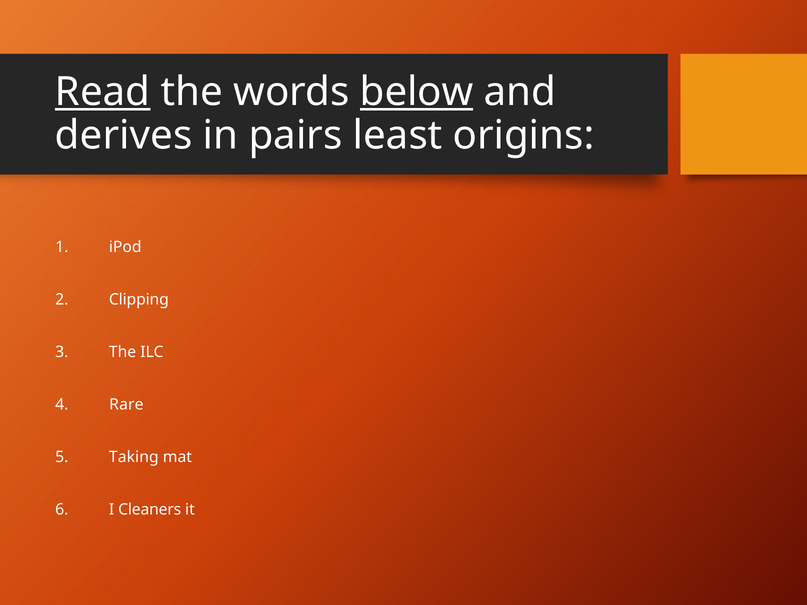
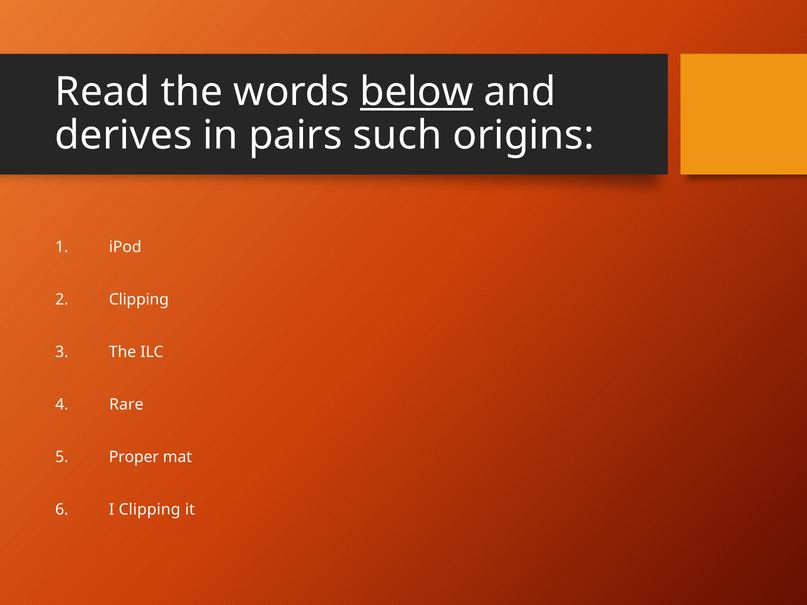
Read underline: present -> none
least: least -> such
Taking: Taking -> Proper
I Cleaners: Cleaners -> Clipping
